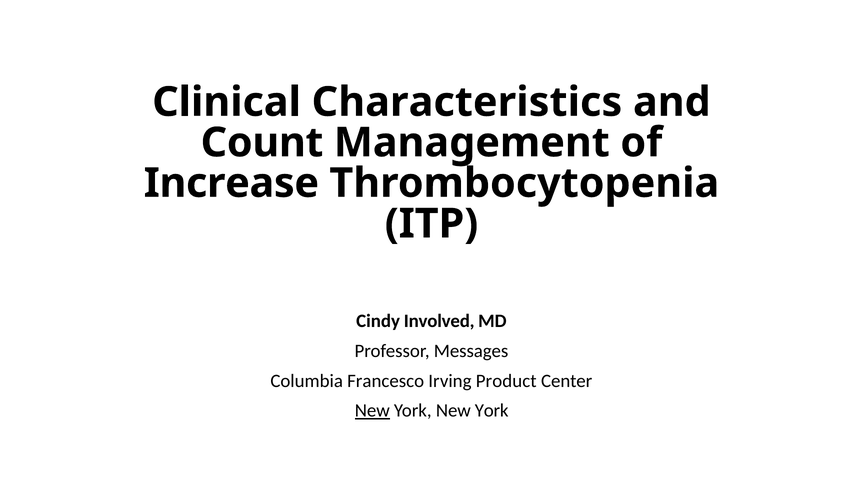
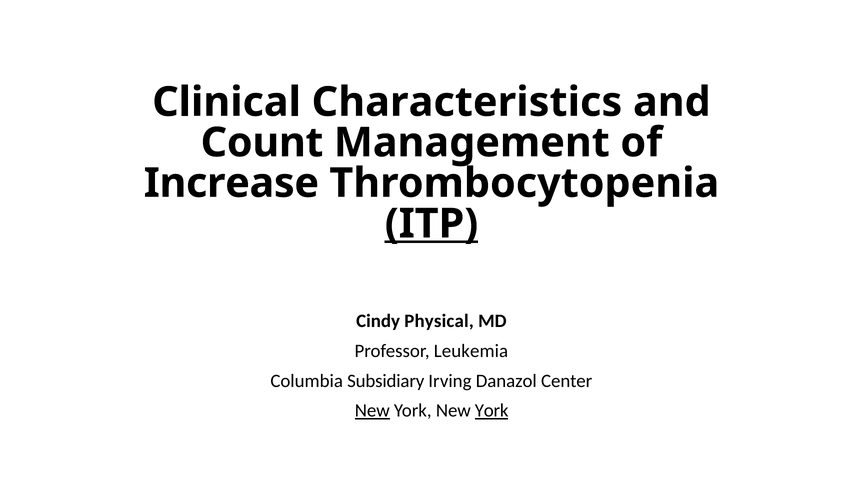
ITP underline: none -> present
Involved: Involved -> Physical
Messages: Messages -> Leukemia
Francesco: Francesco -> Subsidiary
Product: Product -> Danazol
York at (492, 410) underline: none -> present
